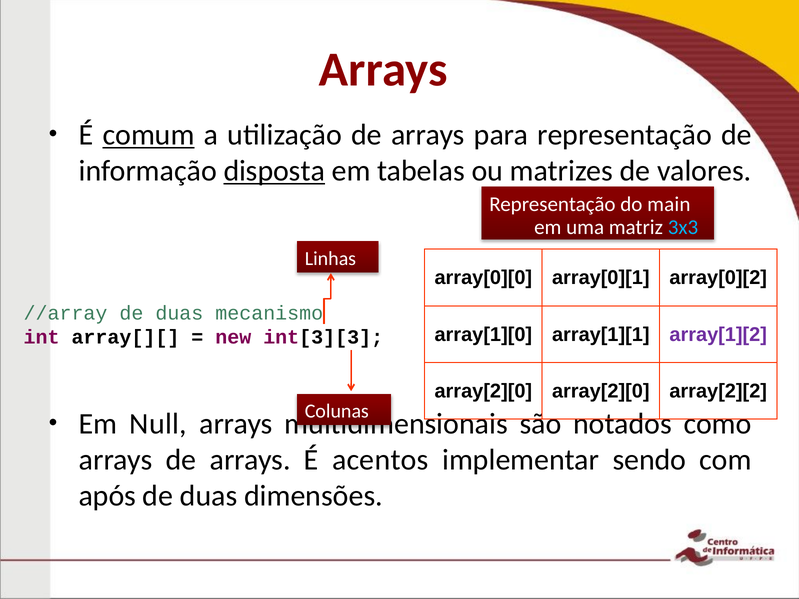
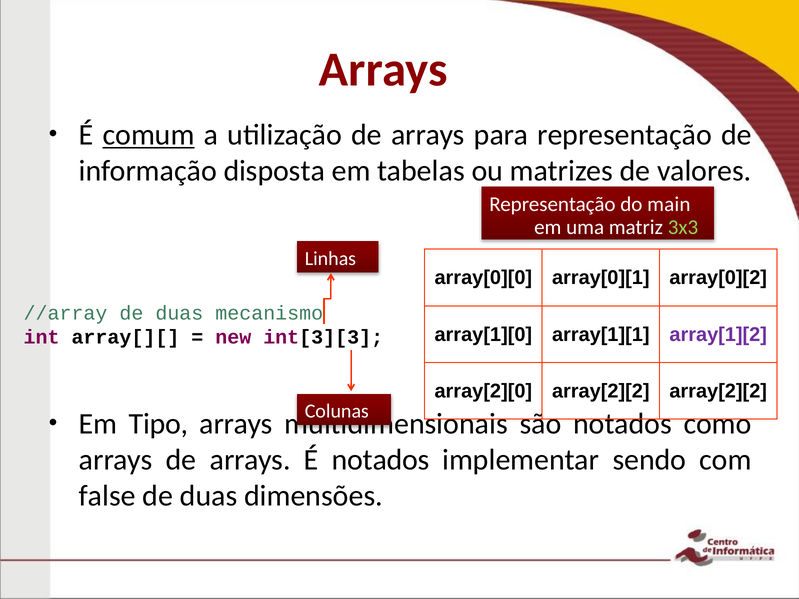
disposta underline: present -> none
3x3 colour: light blue -> light green
array[2][0 array[2][0: array[2][0 -> array[2][2
Null: Null -> Tipo
É acentos: acentos -> notados
após: após -> false
